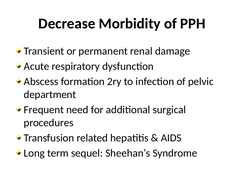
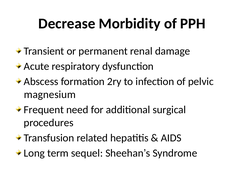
department: department -> magnesium
